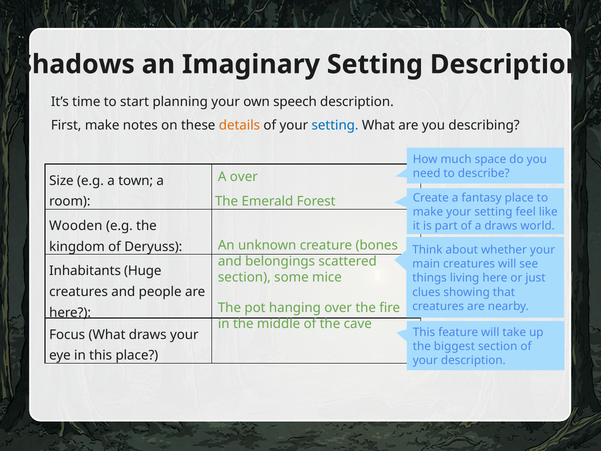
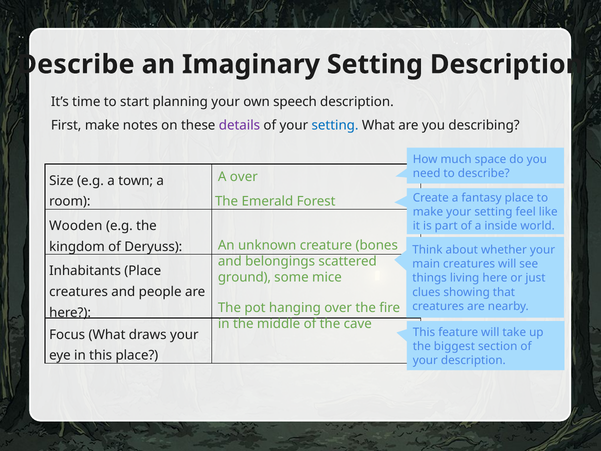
Shadows at (76, 64): Shadows -> Describe
details colour: orange -> purple
a draws: draws -> inside
Inhabitants Huge: Huge -> Place
section at (244, 277): section -> ground
